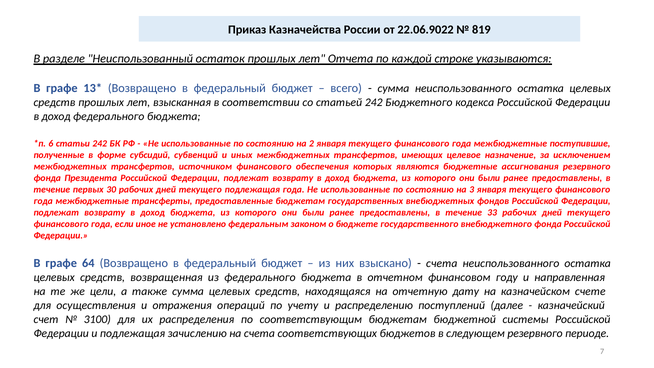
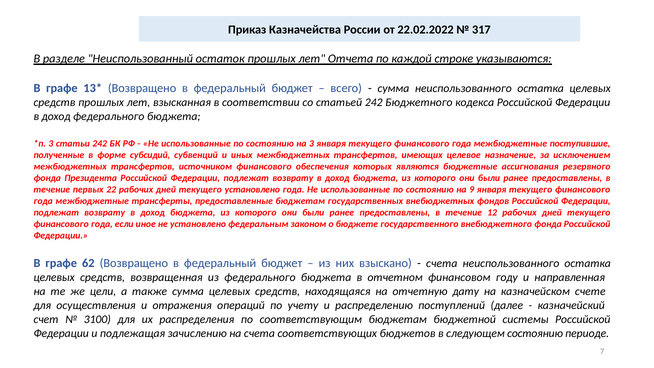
22.06.9022: 22.06.9022 -> 22.02.2022
819: 819 -> 317
6 at (51, 144): 6 -> 3
на 2: 2 -> 3
30: 30 -> 22
текущего подлежащая: подлежащая -> установлено
3: 3 -> 9
33: 33 -> 12
64: 64 -> 62
следующем резервного: резервного -> состоянию
